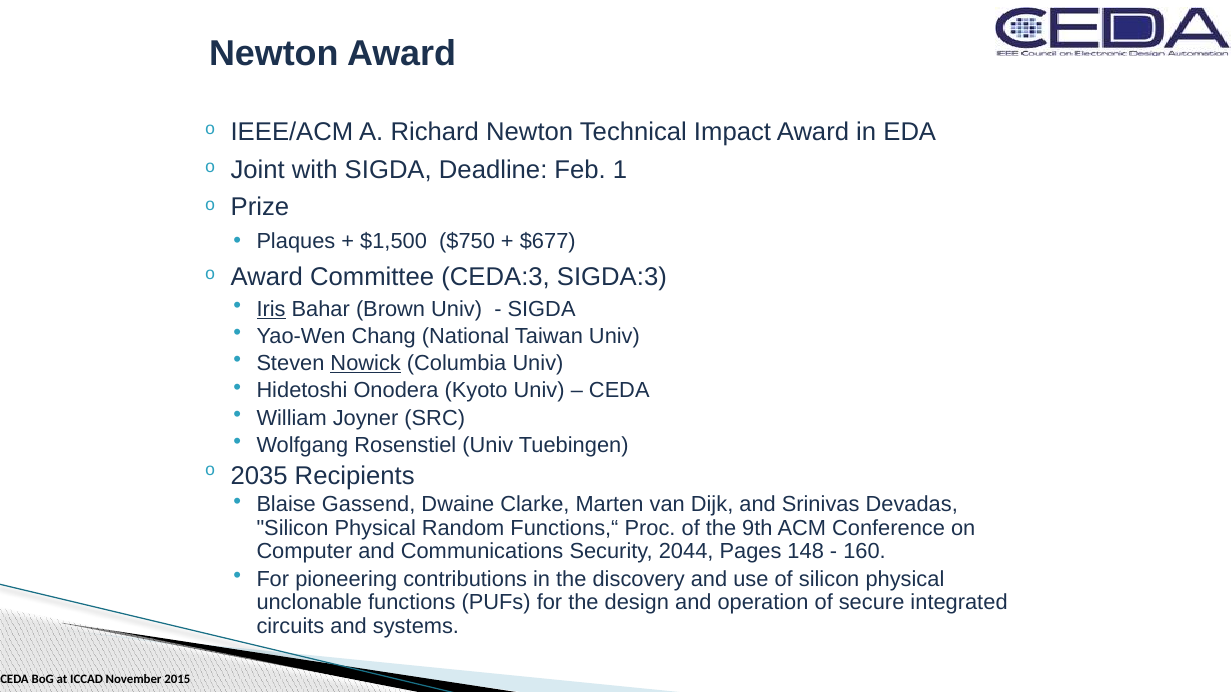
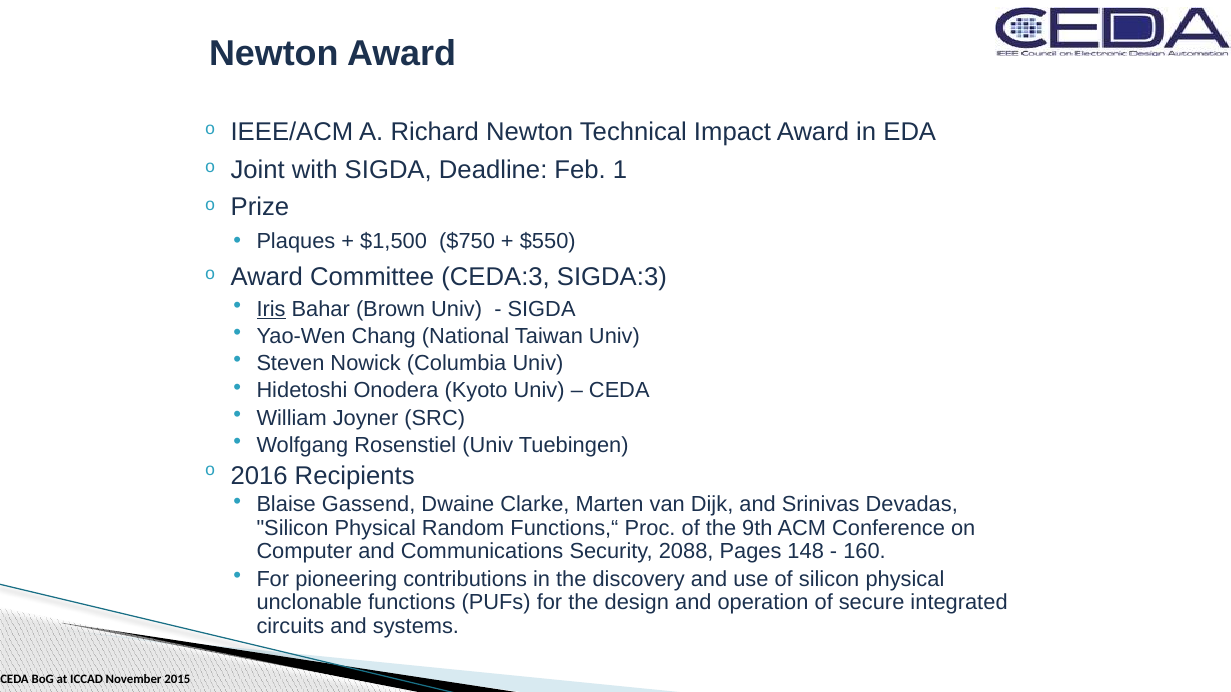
$677: $677 -> $550
Nowick underline: present -> none
2035: 2035 -> 2016
2044: 2044 -> 2088
